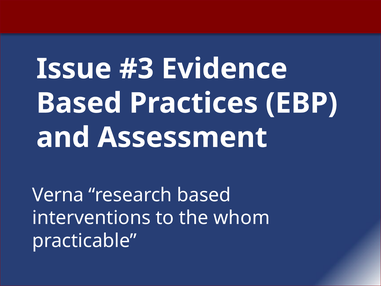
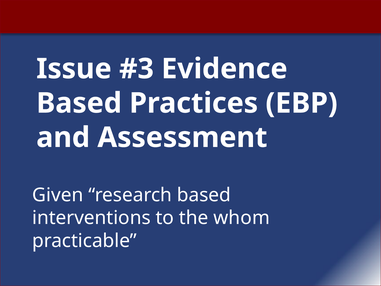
Verna: Verna -> Given
